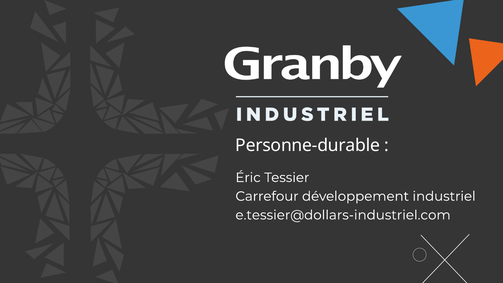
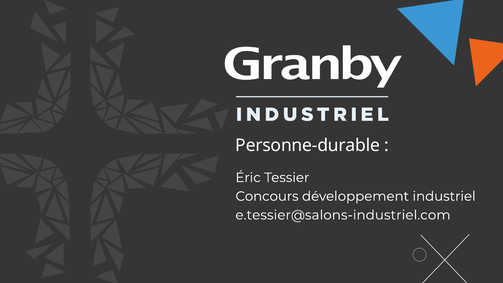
Carrefour: Carrefour -> Concours
e.tessier@dollars-industriel.com: e.tessier@dollars-industriel.com -> e.tessier@salons-industriel.com
